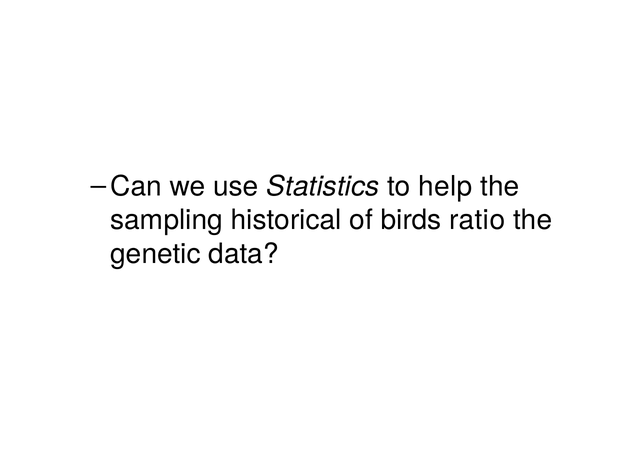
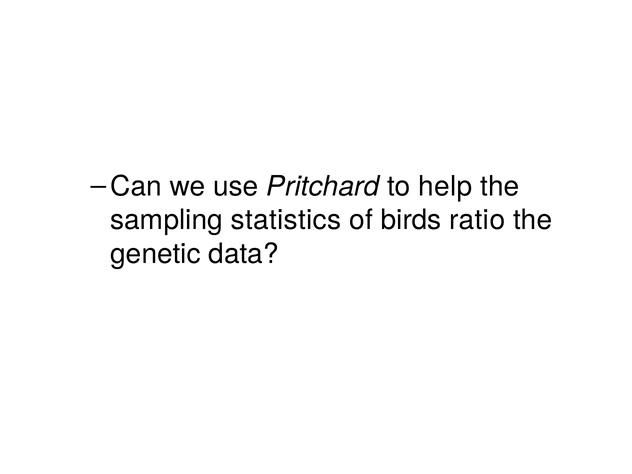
Statistics: Statistics -> Pritchard
historical: historical -> statistics
